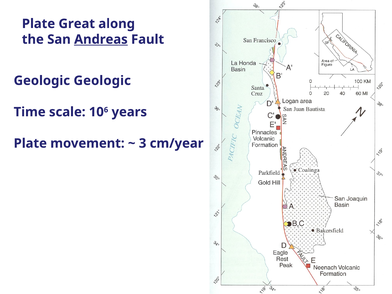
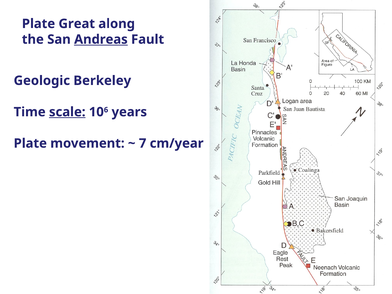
Geologic Geologic: Geologic -> Berkeley
scale underline: none -> present
3: 3 -> 7
